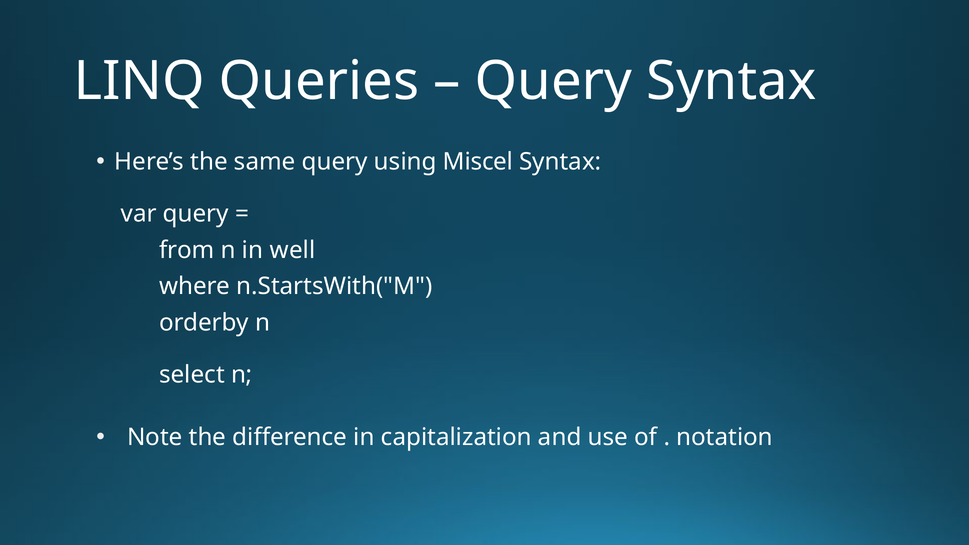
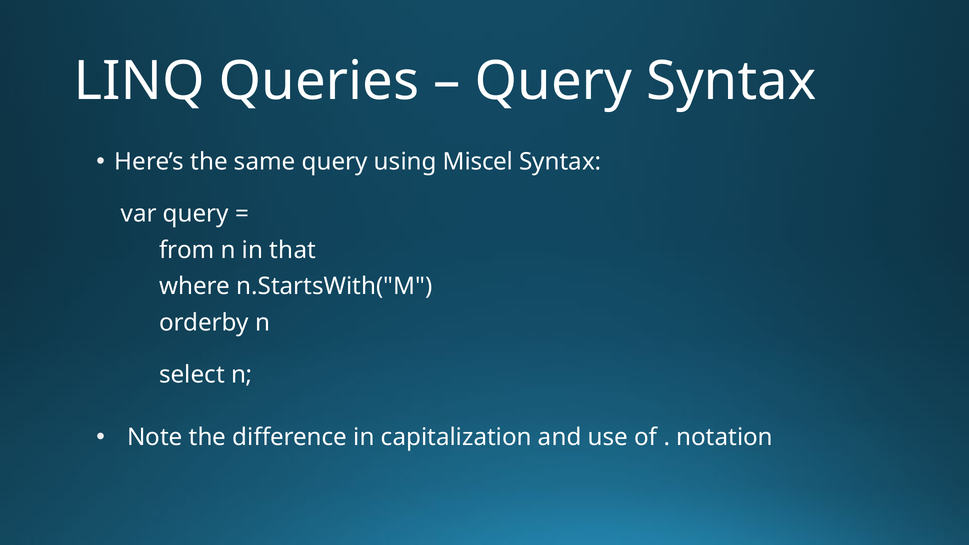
well: well -> that
